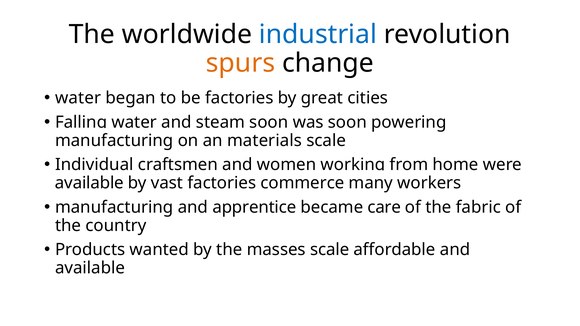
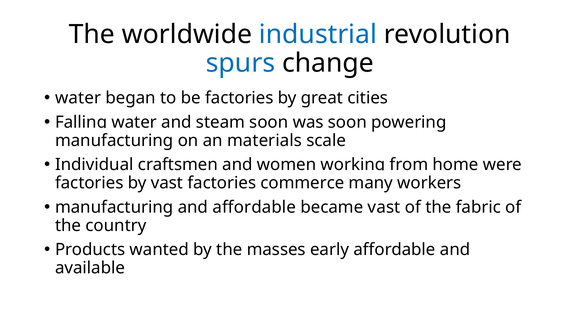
spurs colour: orange -> blue
available at (89, 183): available -> factories
and apprentice: apprentice -> affordable
became care: care -> vast
masses scale: scale -> early
